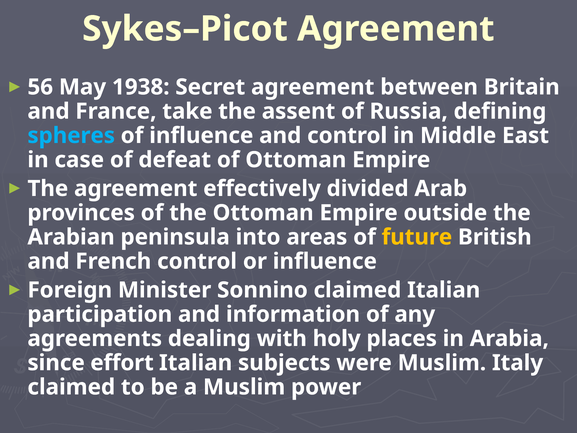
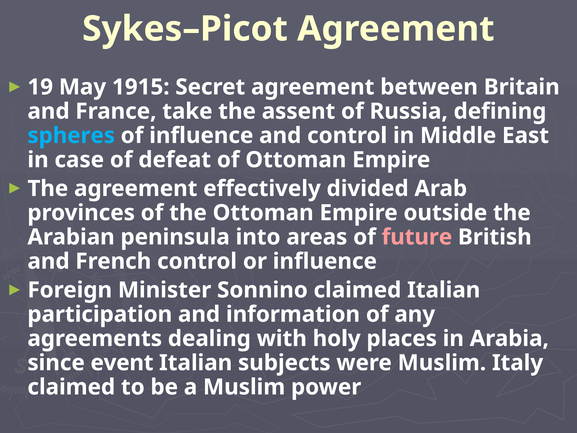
56: 56 -> 19
1938: 1938 -> 1915
future colour: yellow -> pink
effort: effort -> event
